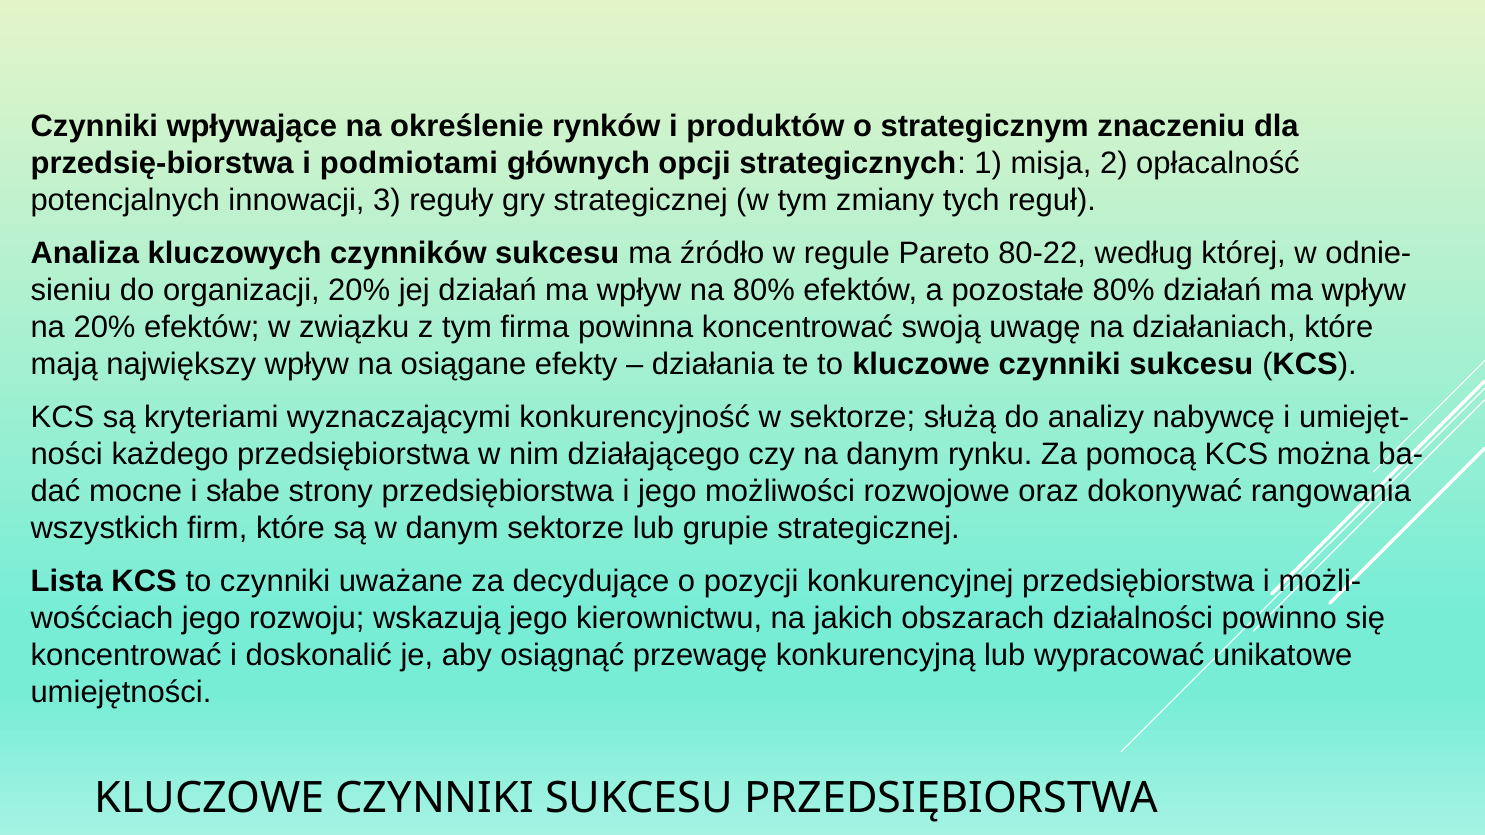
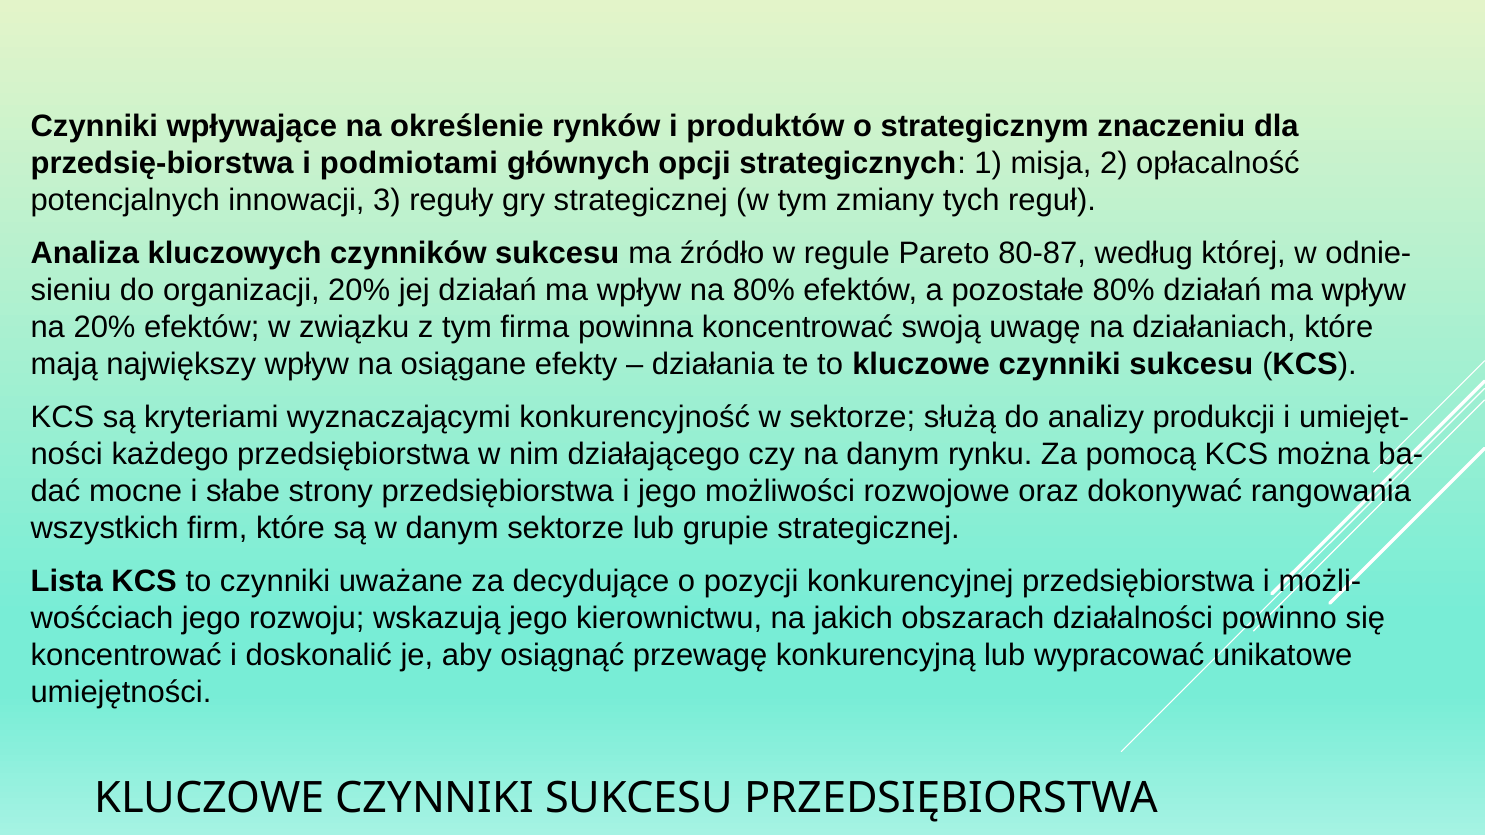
80-22: 80-22 -> 80-87
nabywcę: nabywcę -> produkcji
